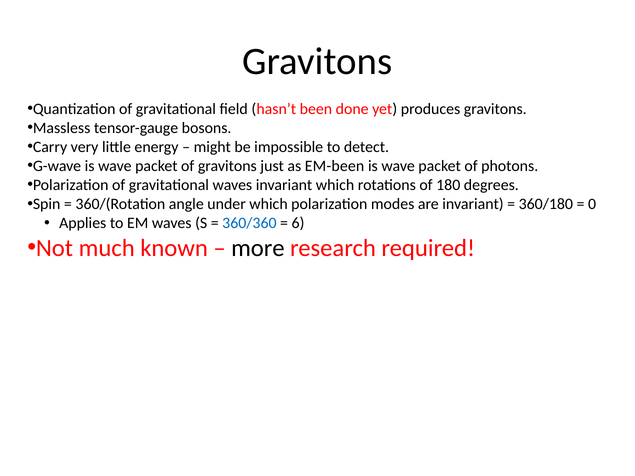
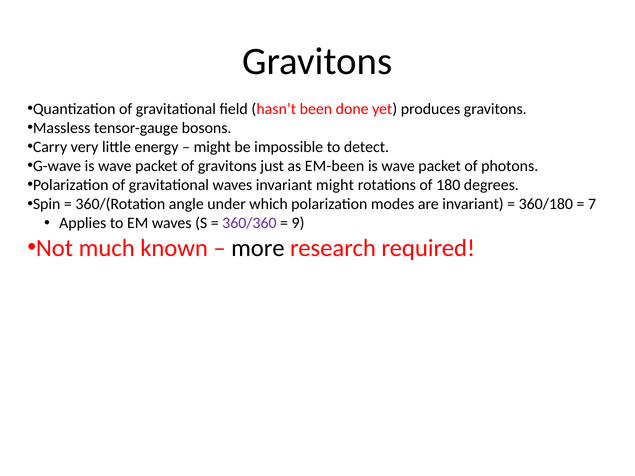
invariant which: which -> might
0: 0 -> 7
360/360 colour: blue -> purple
6: 6 -> 9
